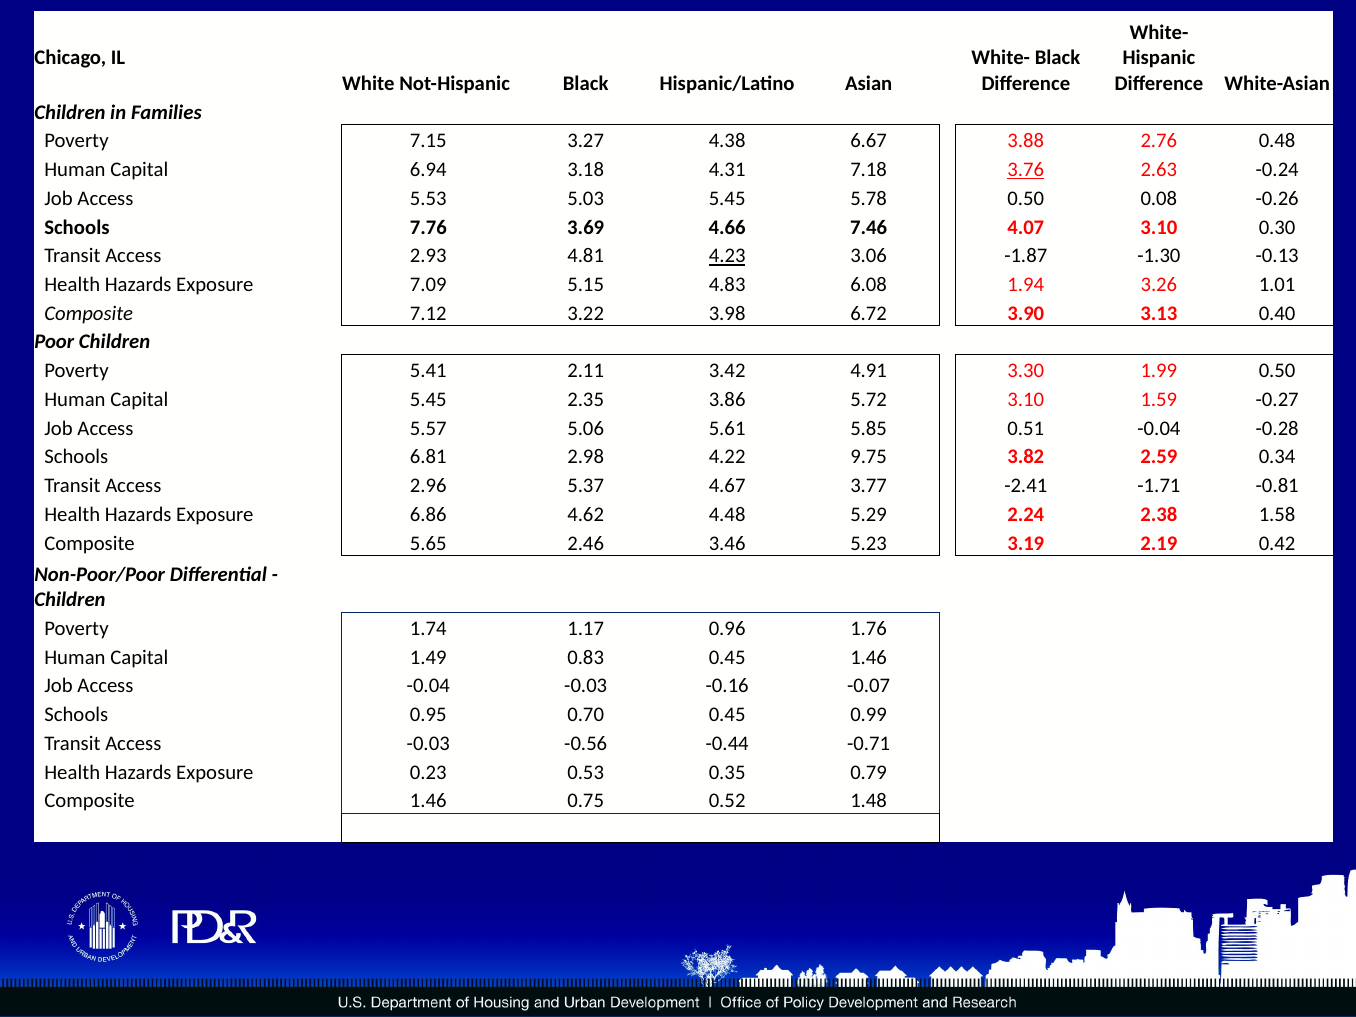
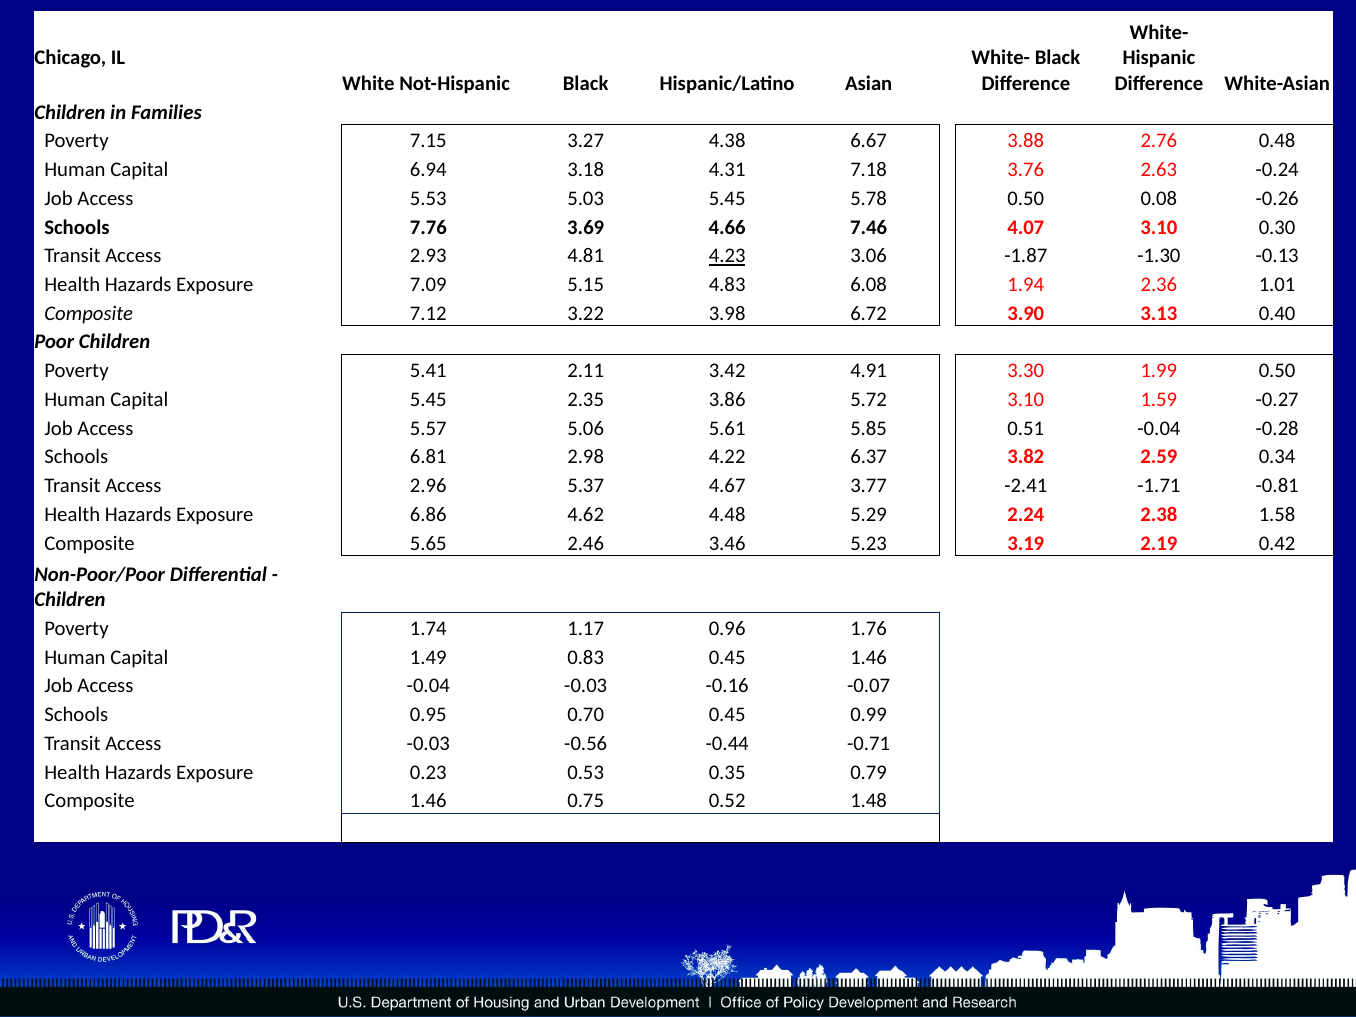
3.76 underline: present -> none
3.26: 3.26 -> 2.36
9.75: 9.75 -> 6.37
